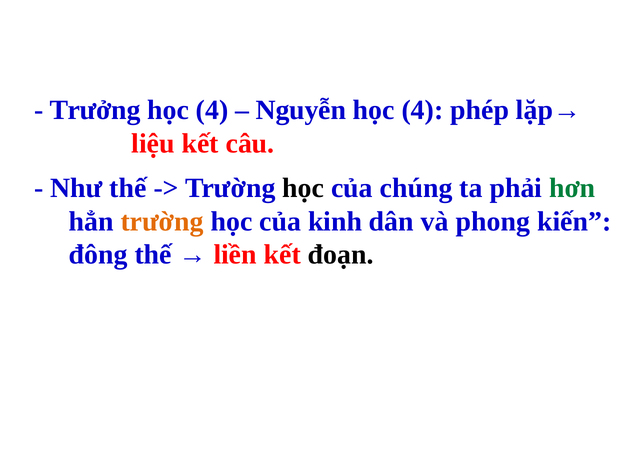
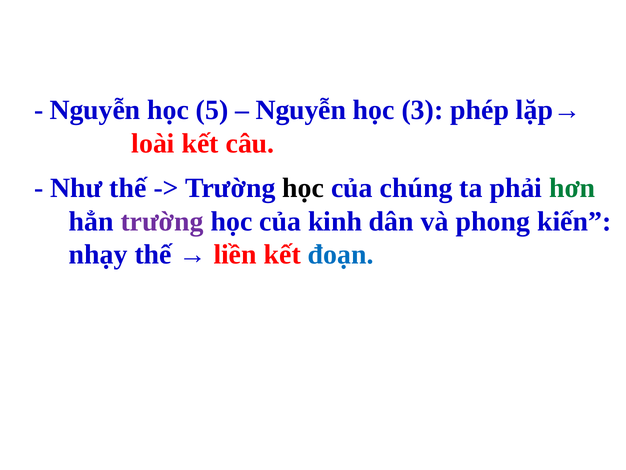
Trưởng at (95, 110): Trưởng -> Nguyễn
4 at (212, 110): 4 -> 5
4 at (422, 110): 4 -> 3
liệu: liệu -> loài
trường at (162, 221) colour: orange -> purple
đông: đông -> nhạy
đoạn colour: black -> blue
